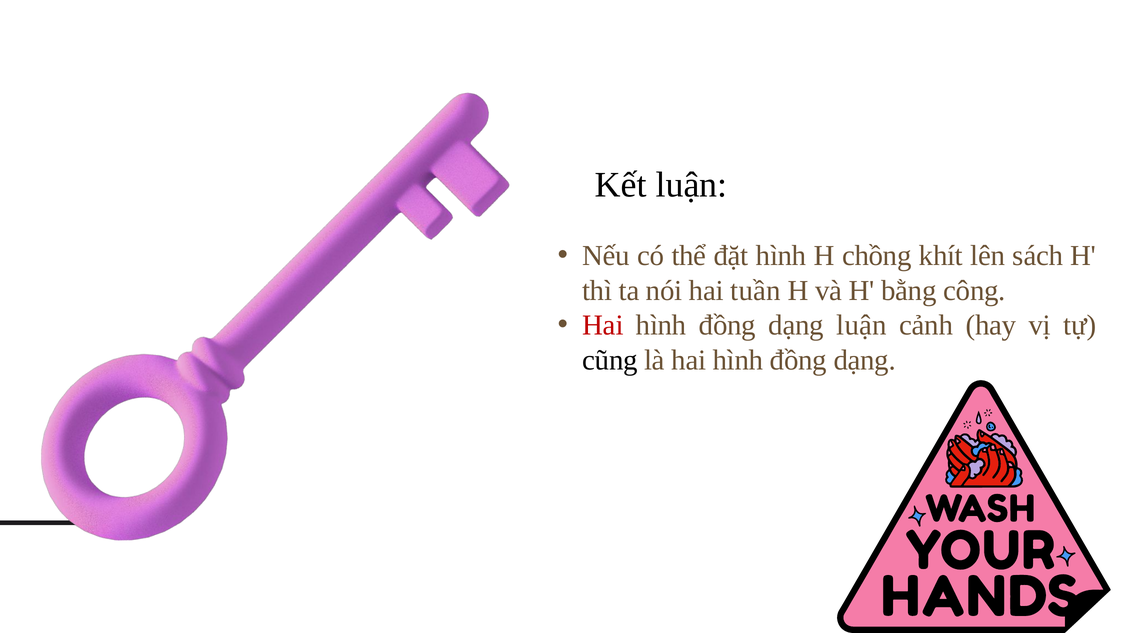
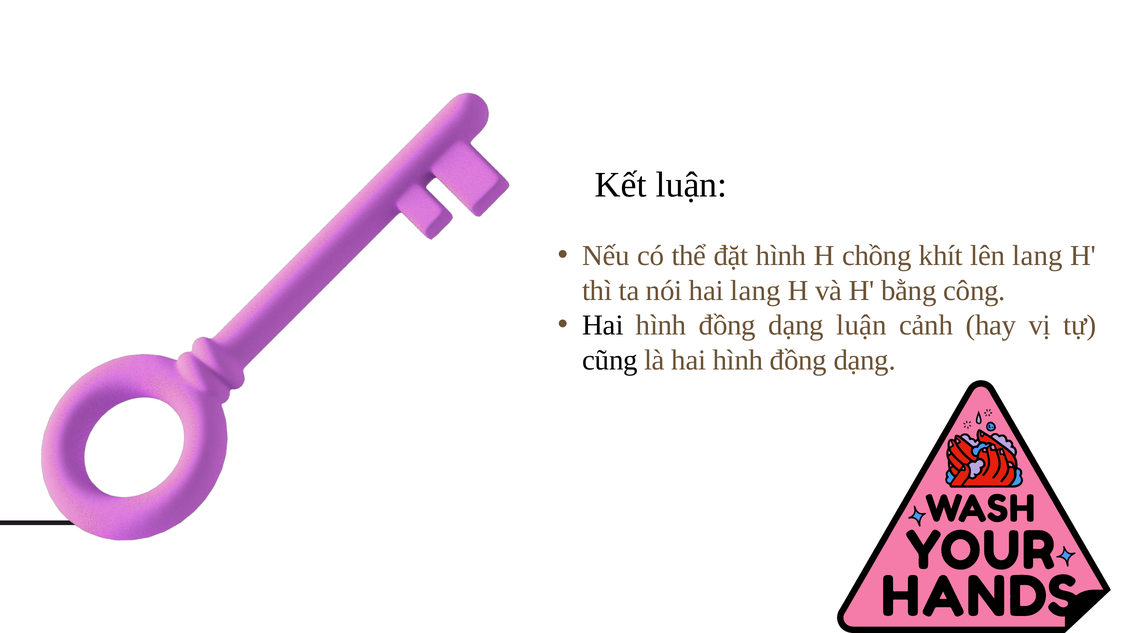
lên sách: sách -> lang
hai tuần: tuần -> lang
Hai at (603, 325) colour: red -> black
